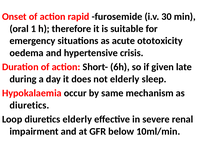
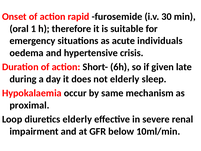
ototoxicity: ototoxicity -> individuals
diuretics at (29, 105): diuretics -> proximal
